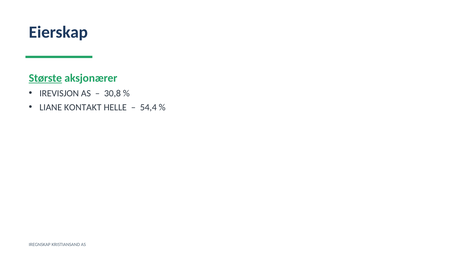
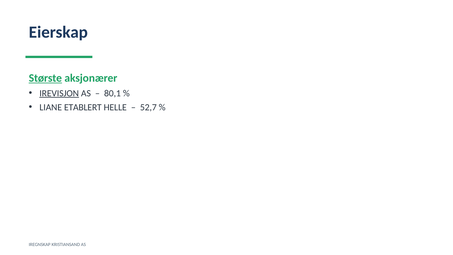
IREVISJON underline: none -> present
30,8: 30,8 -> 80,1
KONTAKT: KONTAKT -> ETABLERT
54,4: 54,4 -> 52,7
